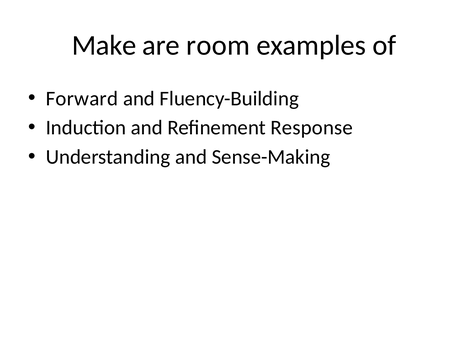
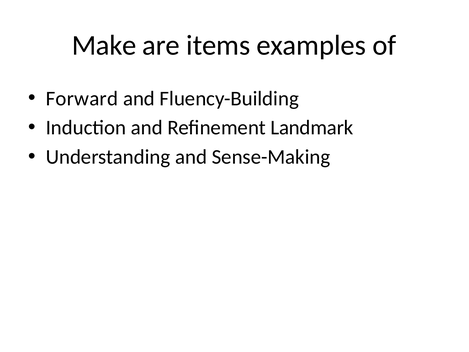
room: room -> items
Response: Response -> Landmark
